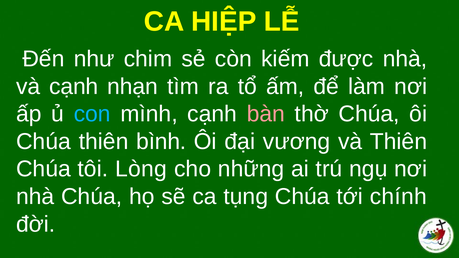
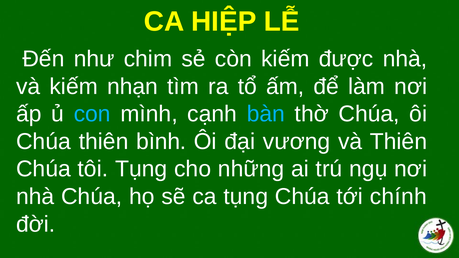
và cạnh: cạnh -> kiếm
bàn colour: pink -> light blue
tôi Lòng: Lòng -> Tụng
